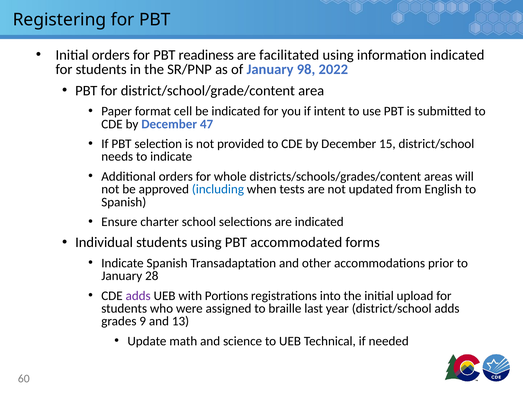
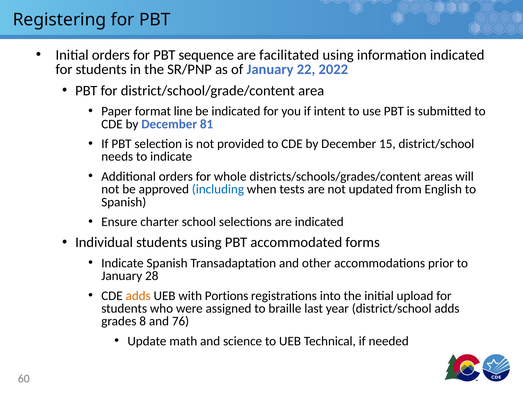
readiness: readiness -> sequence
98: 98 -> 22
cell: cell -> line
47: 47 -> 81
adds at (138, 295) colour: purple -> orange
9: 9 -> 8
13: 13 -> 76
